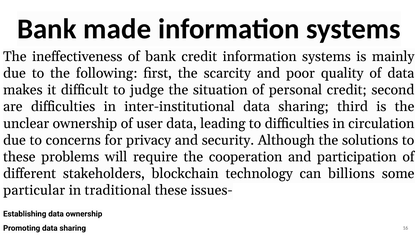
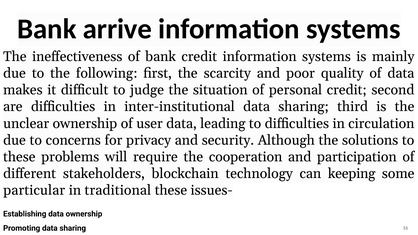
made: made -> arrive
billions: billions -> keeping
